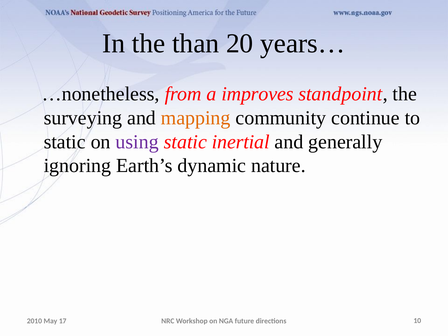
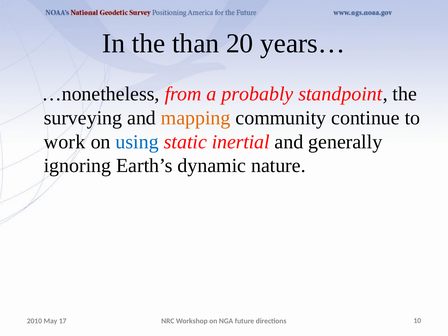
improves: improves -> probably
static at (65, 142): static -> work
using colour: purple -> blue
